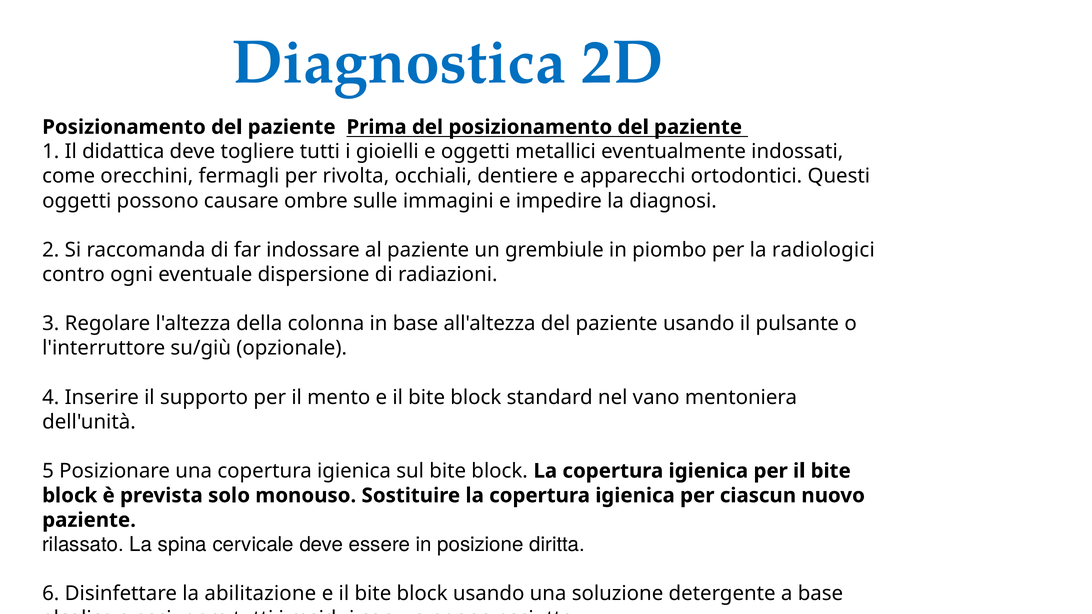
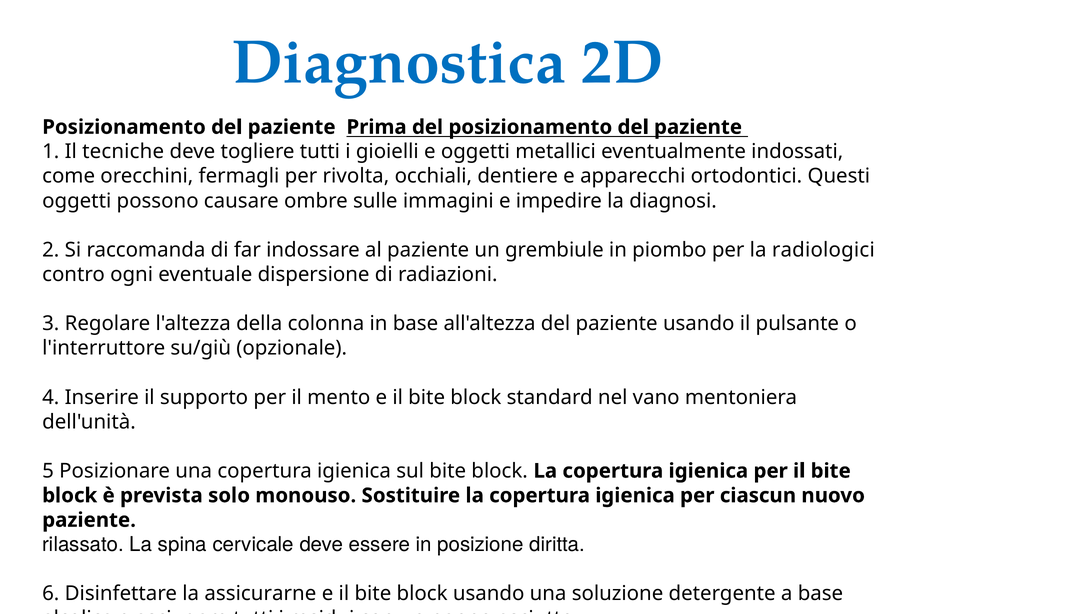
didattica: didattica -> tecniche
abilitazione: abilitazione -> assicurarne
